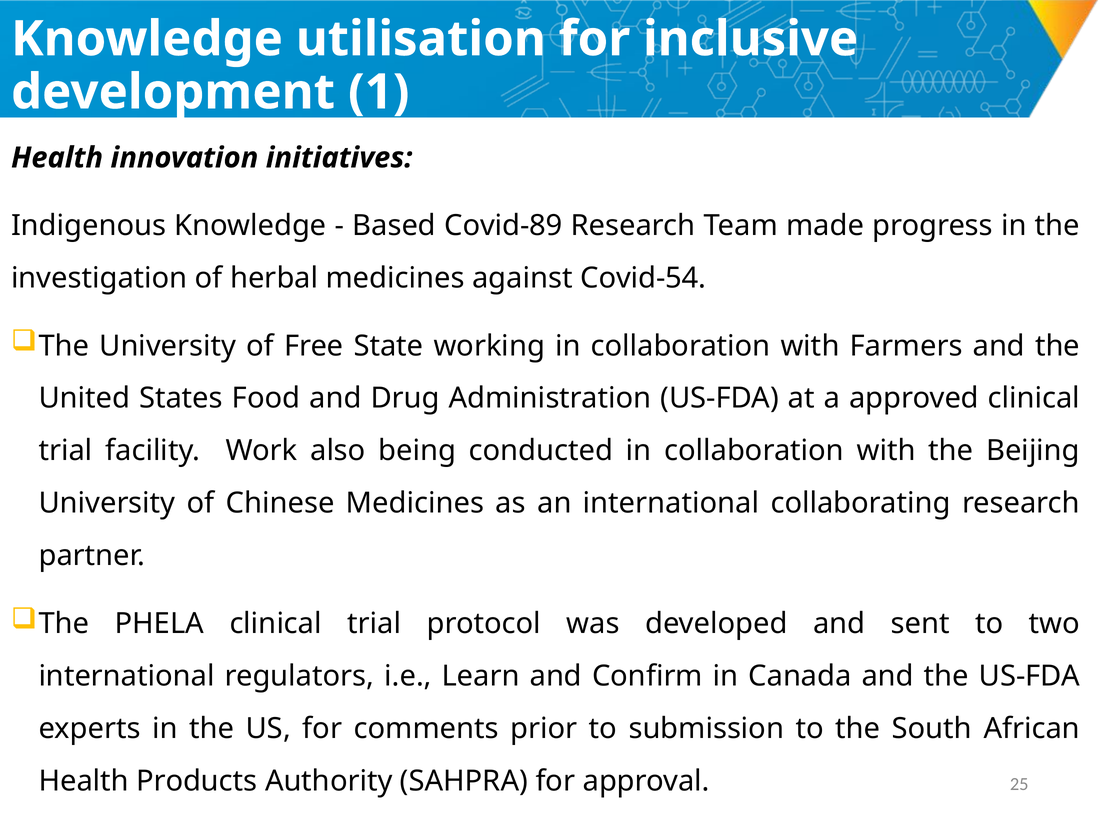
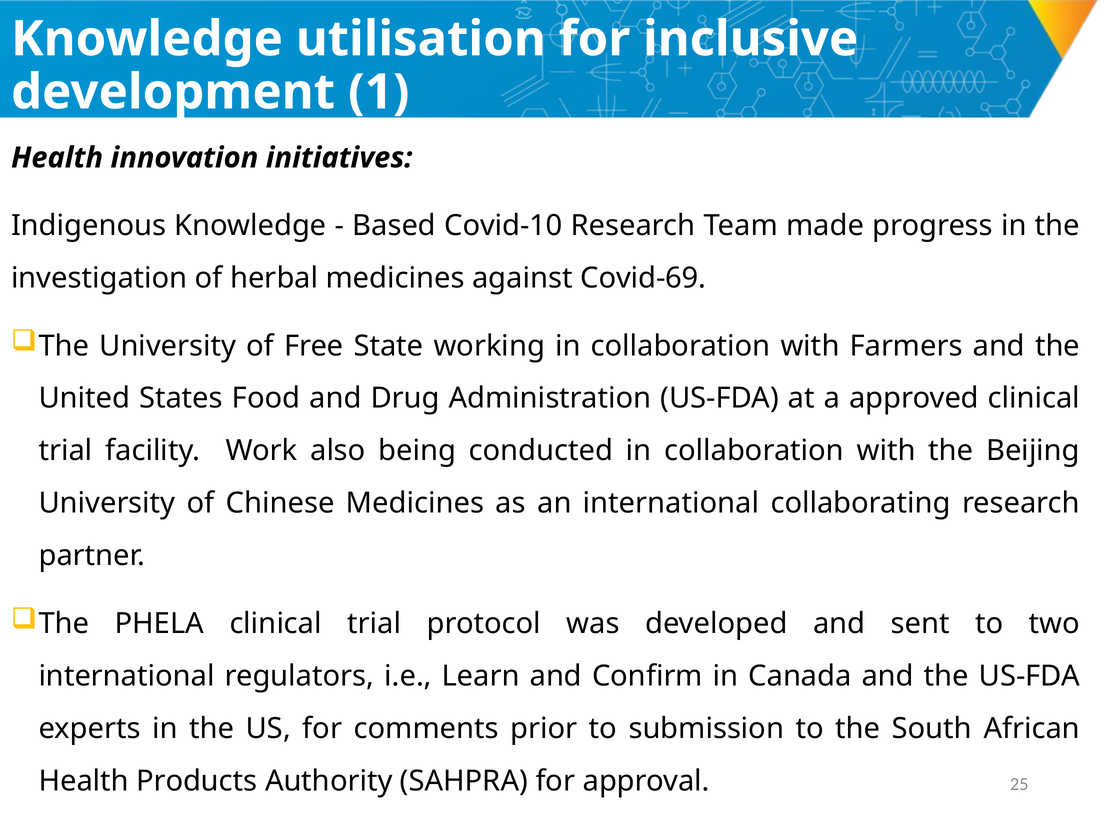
Covid-89: Covid-89 -> Covid-10
Covid-54: Covid-54 -> Covid-69
